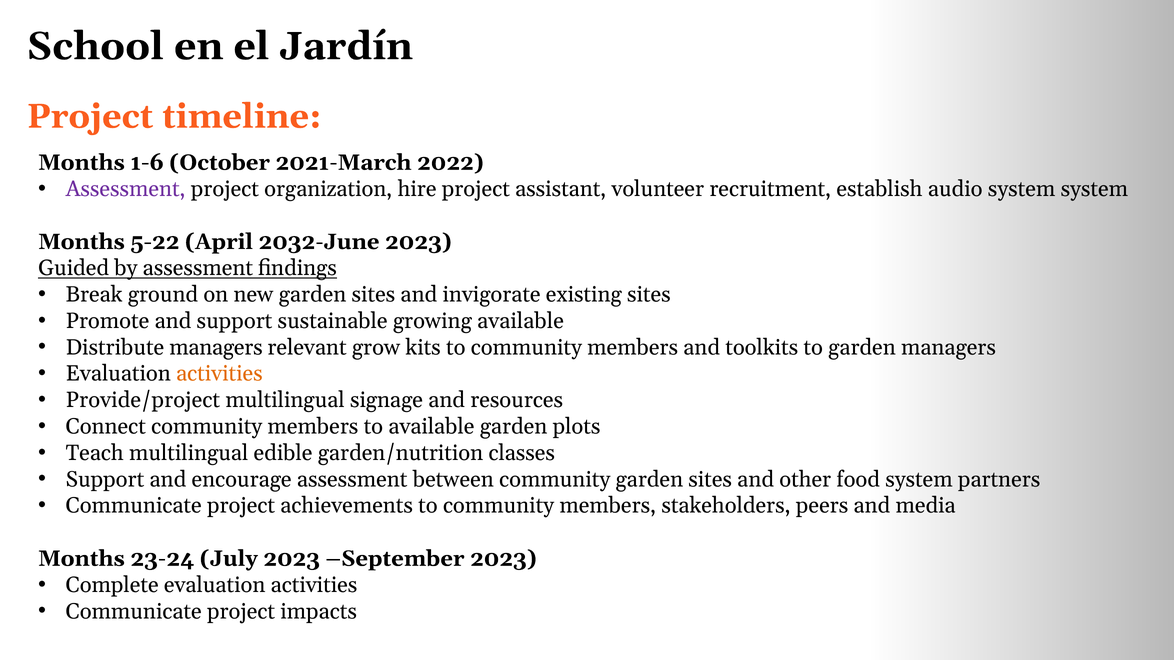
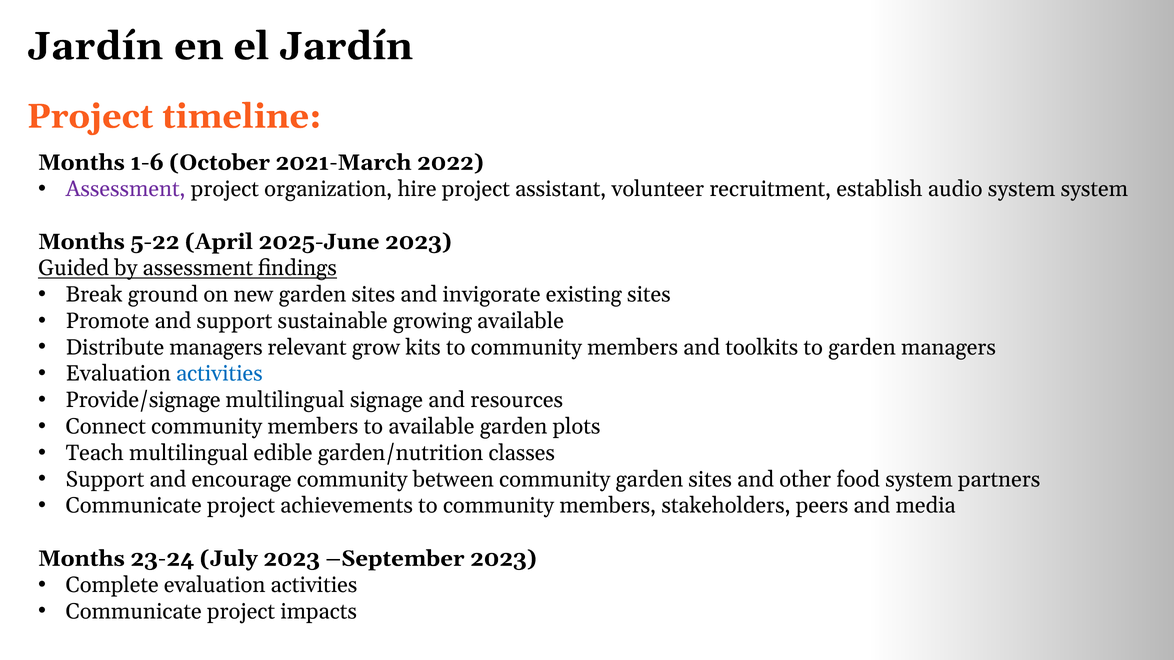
School at (95, 46): School -> Jardín
2032-June: 2032-June -> 2025-June
activities at (219, 374) colour: orange -> blue
Provide/project: Provide/project -> Provide/signage
encourage assessment: assessment -> community
